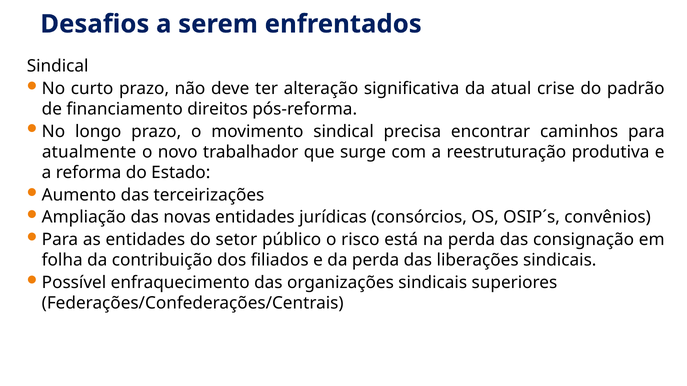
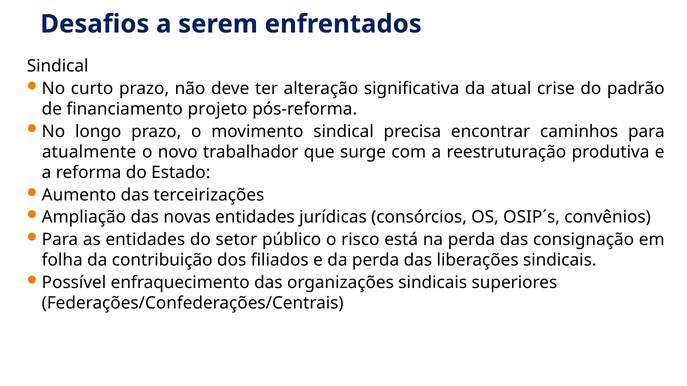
direitos: direitos -> projeto
